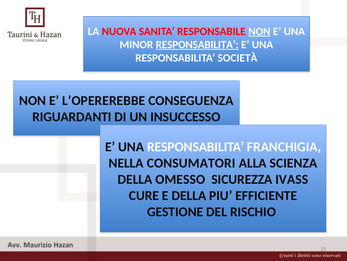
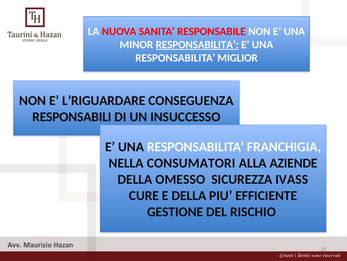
NON at (259, 31) underline: present -> none
SOCIETÀ: SOCIETÀ -> MIGLIOR
L’OPEREREBBE: L’OPEREREBBE -> L’RIGUARDARE
RIGUARDANTI: RIGUARDANTI -> RESPONSABILI
SCIENZA: SCIENZA -> AZIENDE
